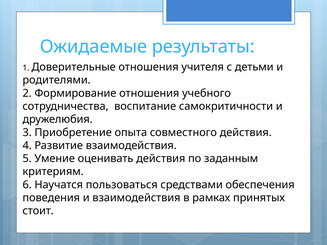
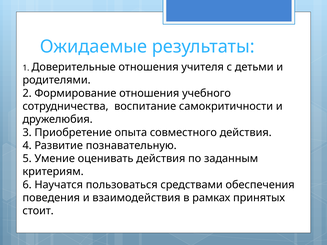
Развитие взаимодействия: взаимодействия -> познавательную
